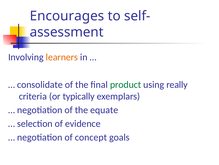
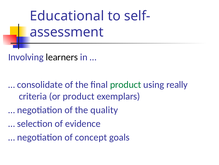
Encourages: Encourages -> Educational
learners colour: orange -> black
or typically: typically -> product
equate: equate -> quality
